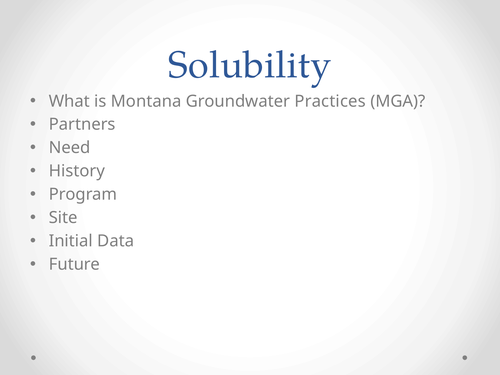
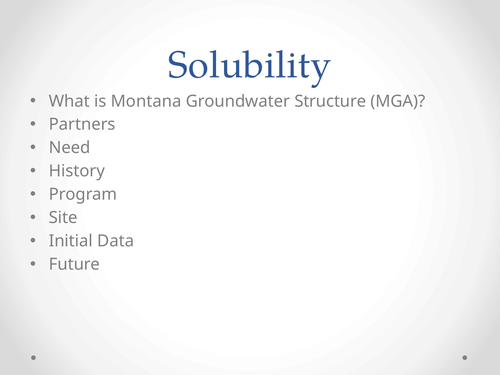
Practices: Practices -> Structure
